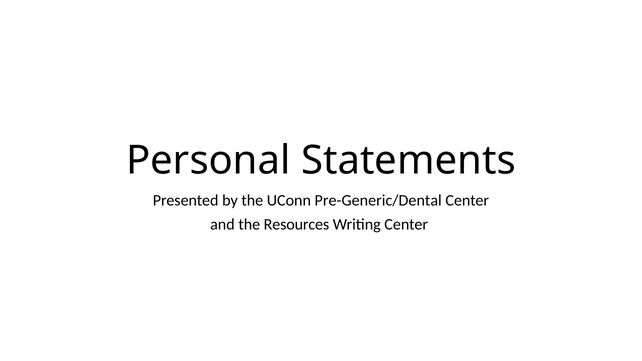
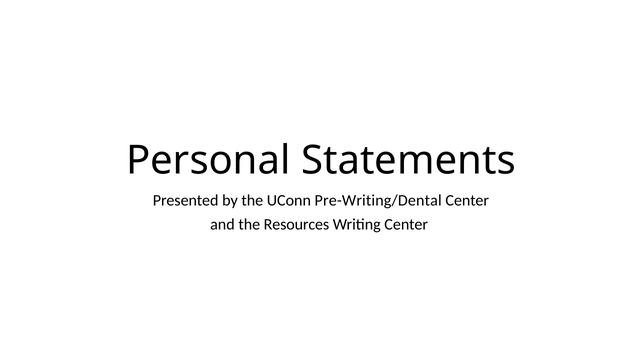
Pre-Generic/Dental: Pre-Generic/Dental -> Pre-Writing/Dental
